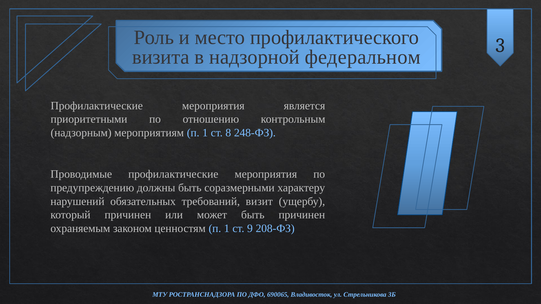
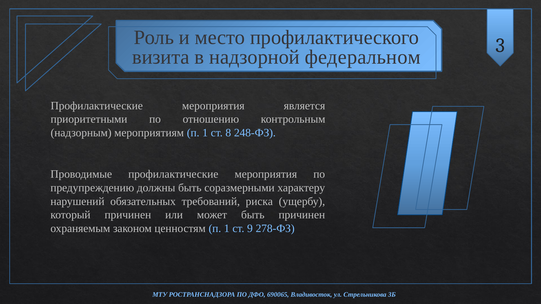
визит: визит -> риска
208-ФЗ: 208-ФЗ -> 278-ФЗ
